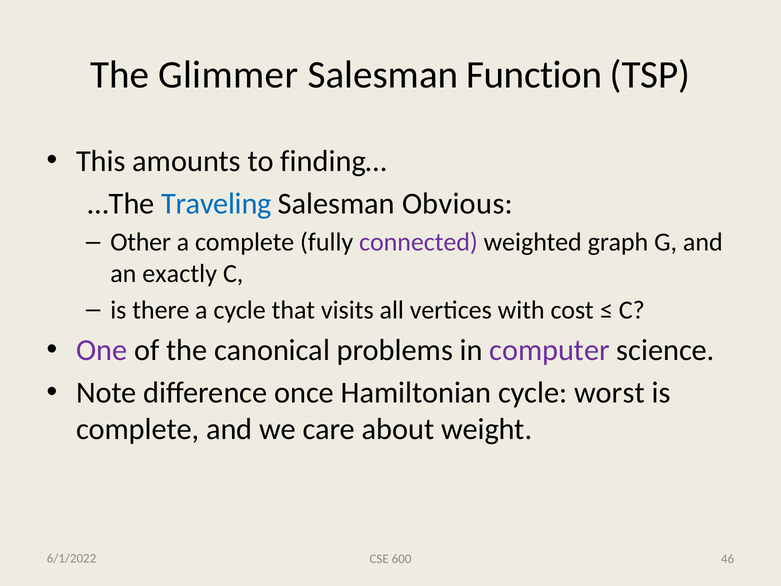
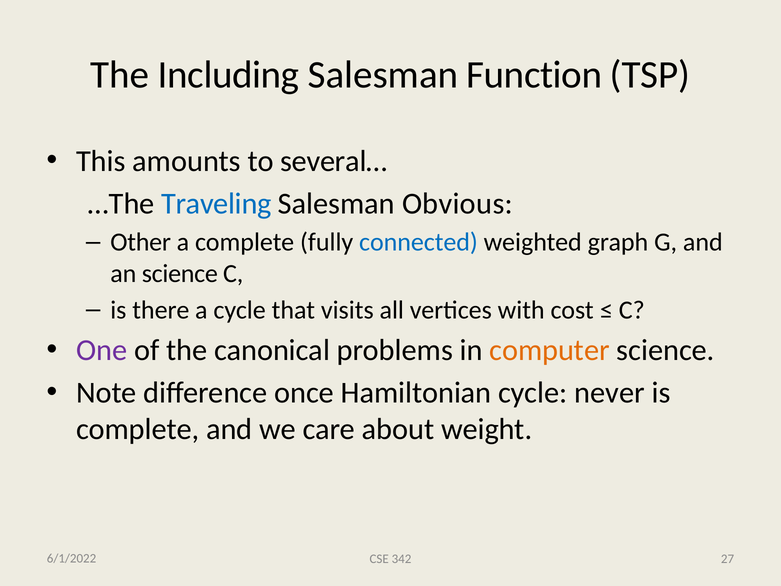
Glimmer: Glimmer -> Including
finding…: finding… -> several…
connected colour: purple -> blue
an exactly: exactly -> science
computer colour: purple -> orange
worst: worst -> never
600: 600 -> 342
46: 46 -> 27
